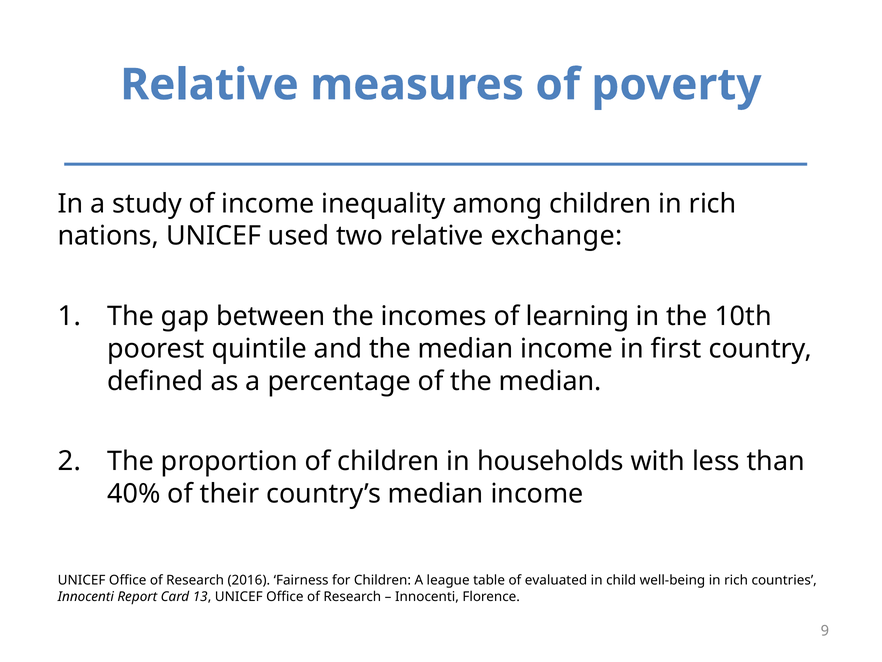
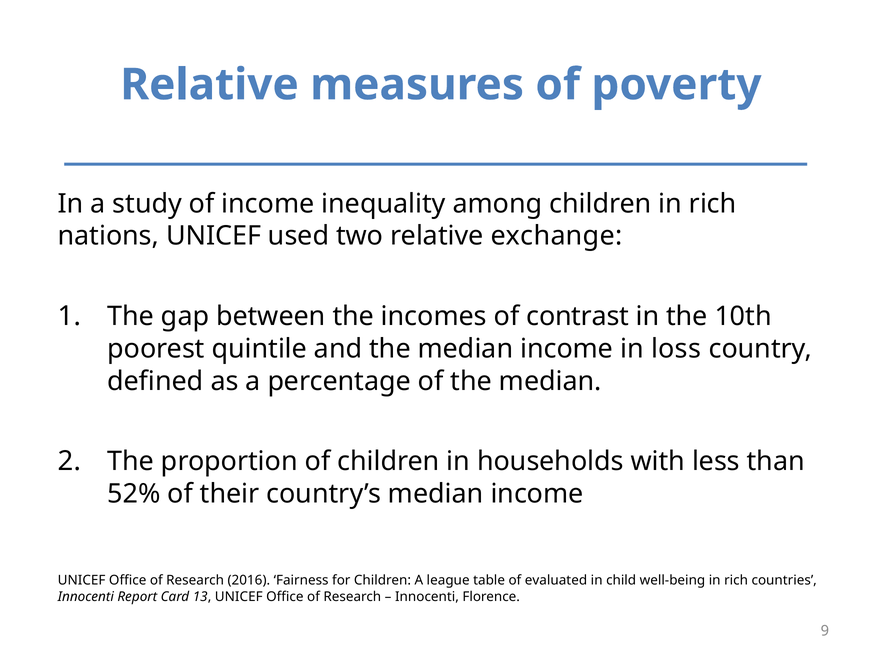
learning: learning -> contrast
first: first -> loss
40%: 40% -> 52%
